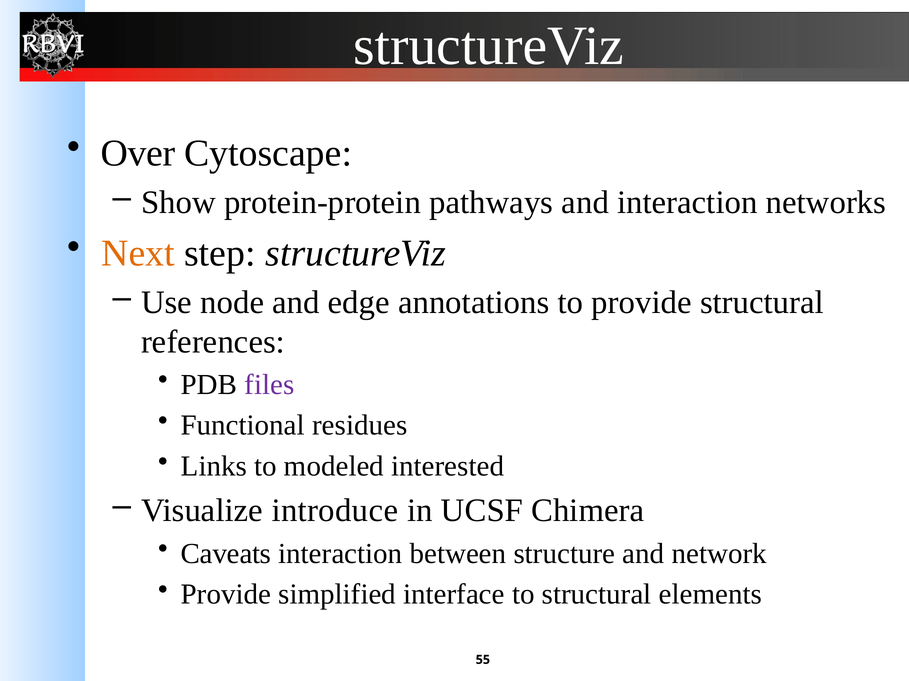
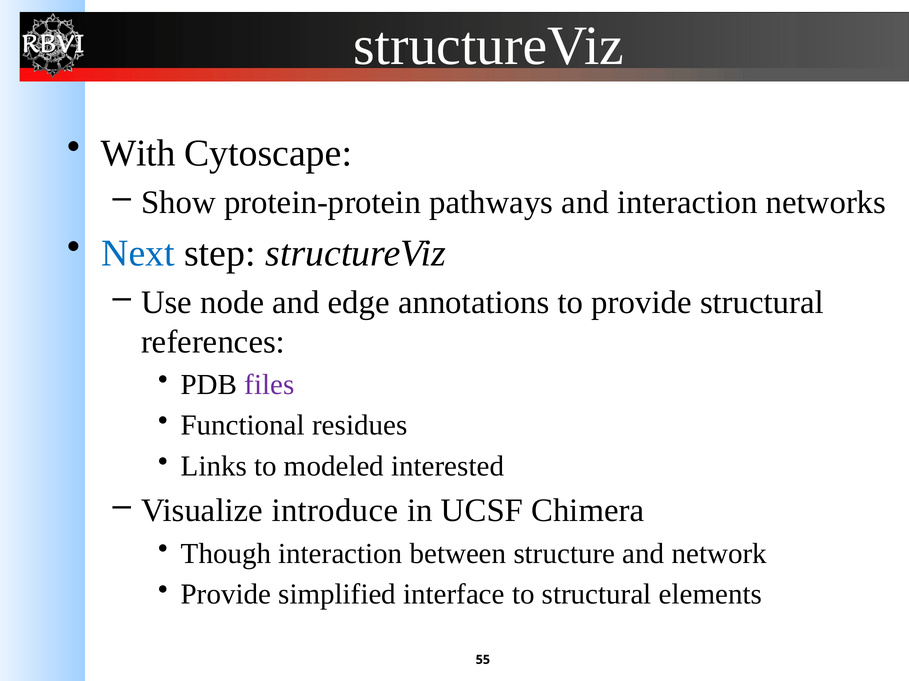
Over: Over -> With
Next colour: orange -> blue
Caveats: Caveats -> Though
